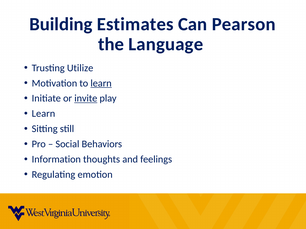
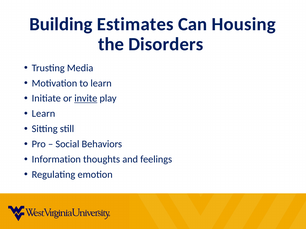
Pearson: Pearson -> Housing
Language: Language -> Disorders
Utilize: Utilize -> Media
learn at (101, 83) underline: present -> none
